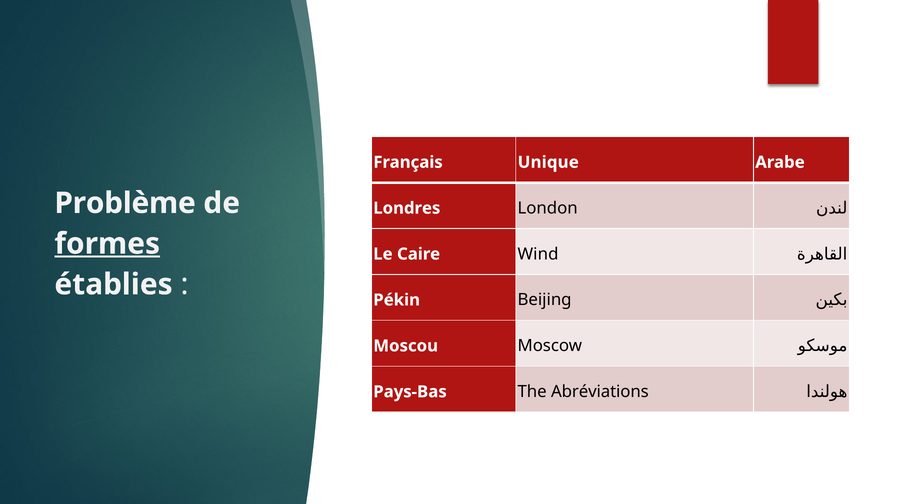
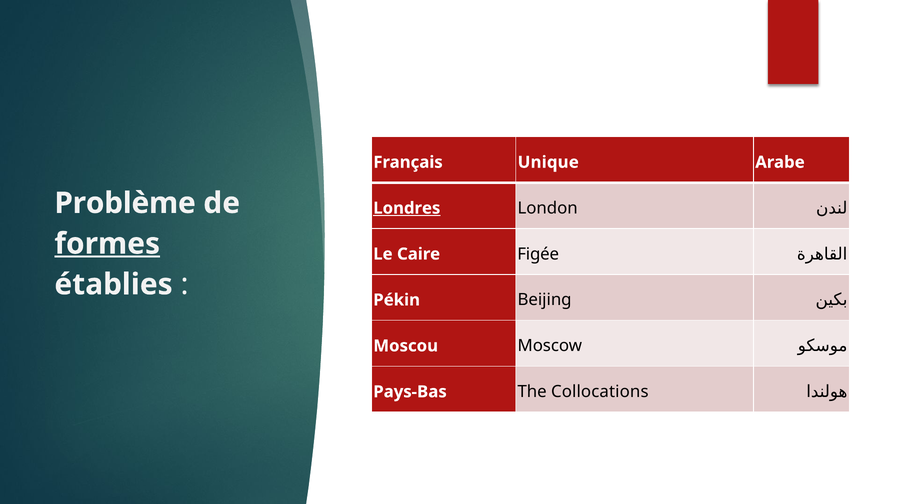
Londres underline: none -> present
Wind: Wind -> Figée
Abréviations: Abréviations -> Collocations
